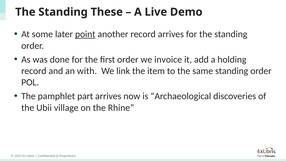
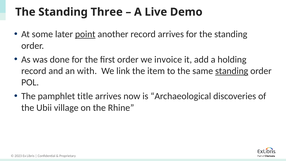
These: These -> Three
standing at (232, 71) underline: none -> present
part: part -> title
